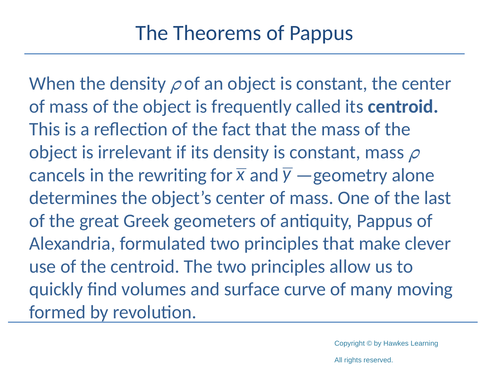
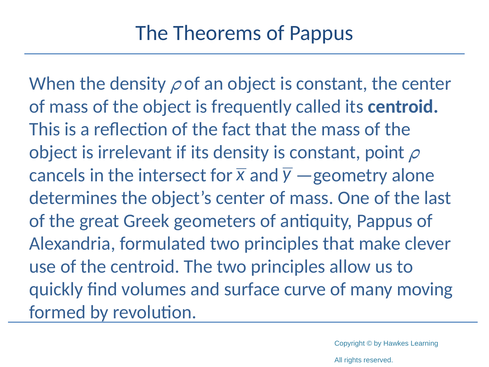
constant mass: mass -> point
rewriting: rewriting -> intersect
